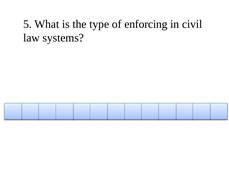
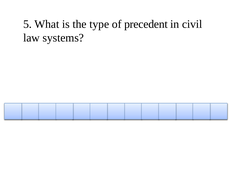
enforcing: enforcing -> precedent
